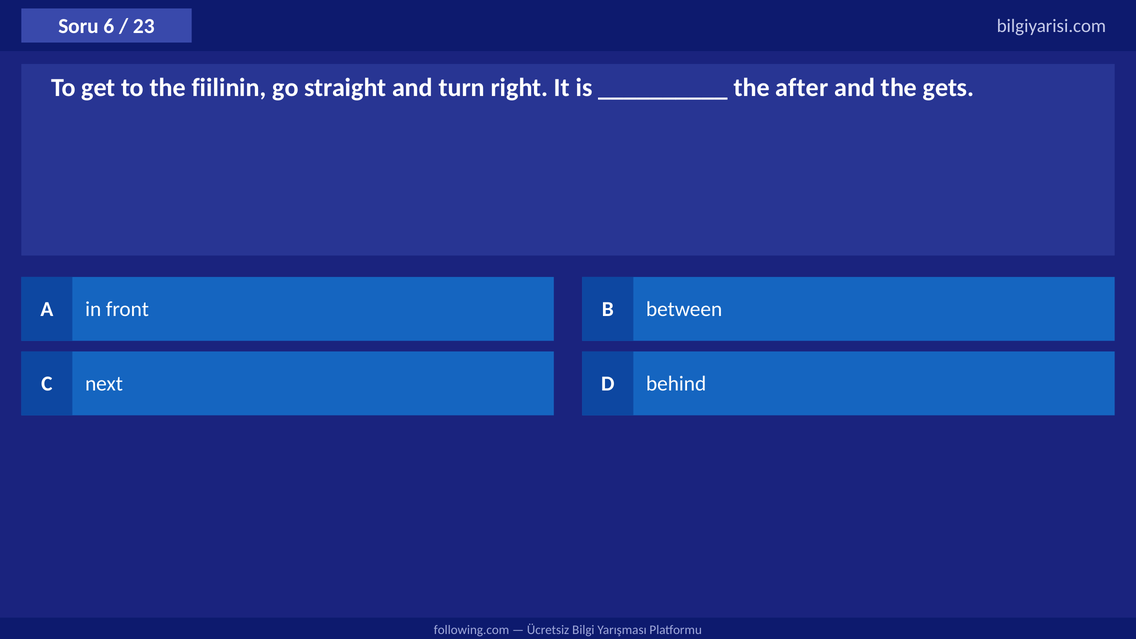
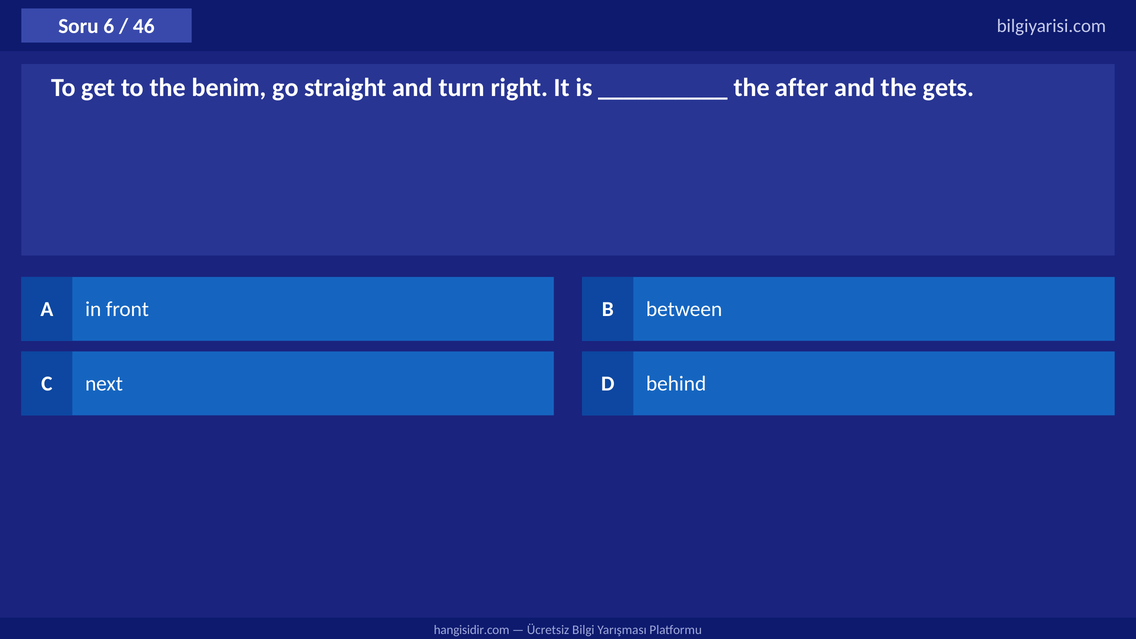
23: 23 -> 46
fiilinin: fiilinin -> benim
following.com: following.com -> hangisidir.com
